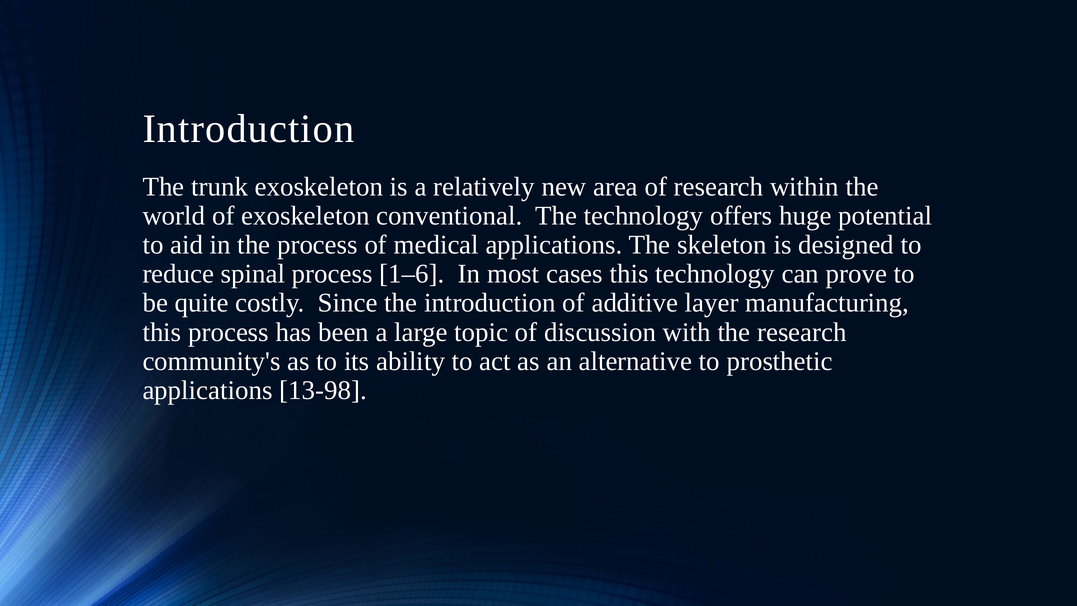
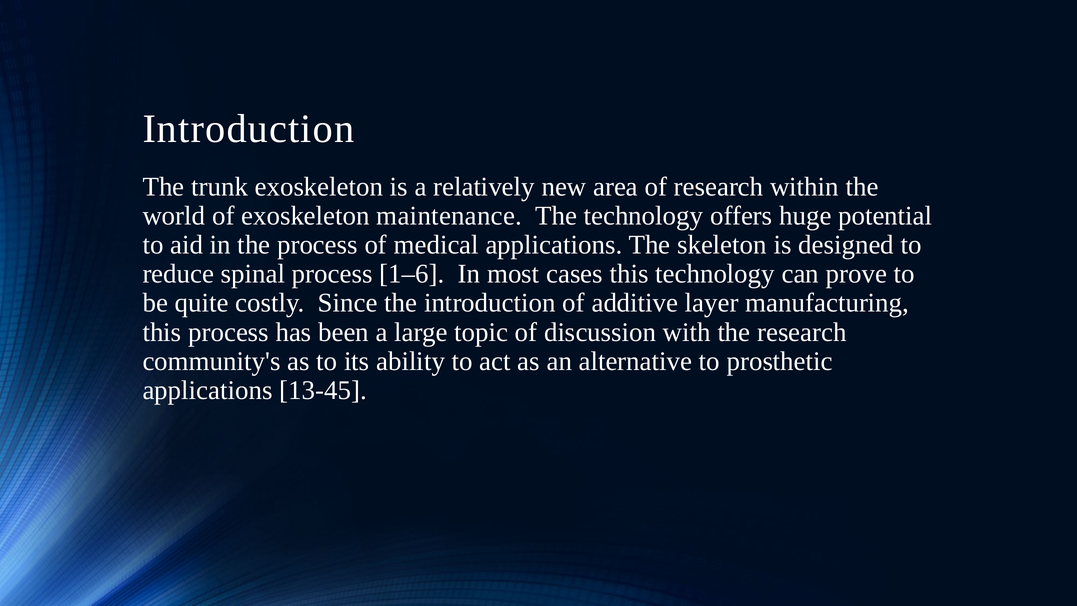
conventional: conventional -> maintenance
13-98: 13-98 -> 13-45
